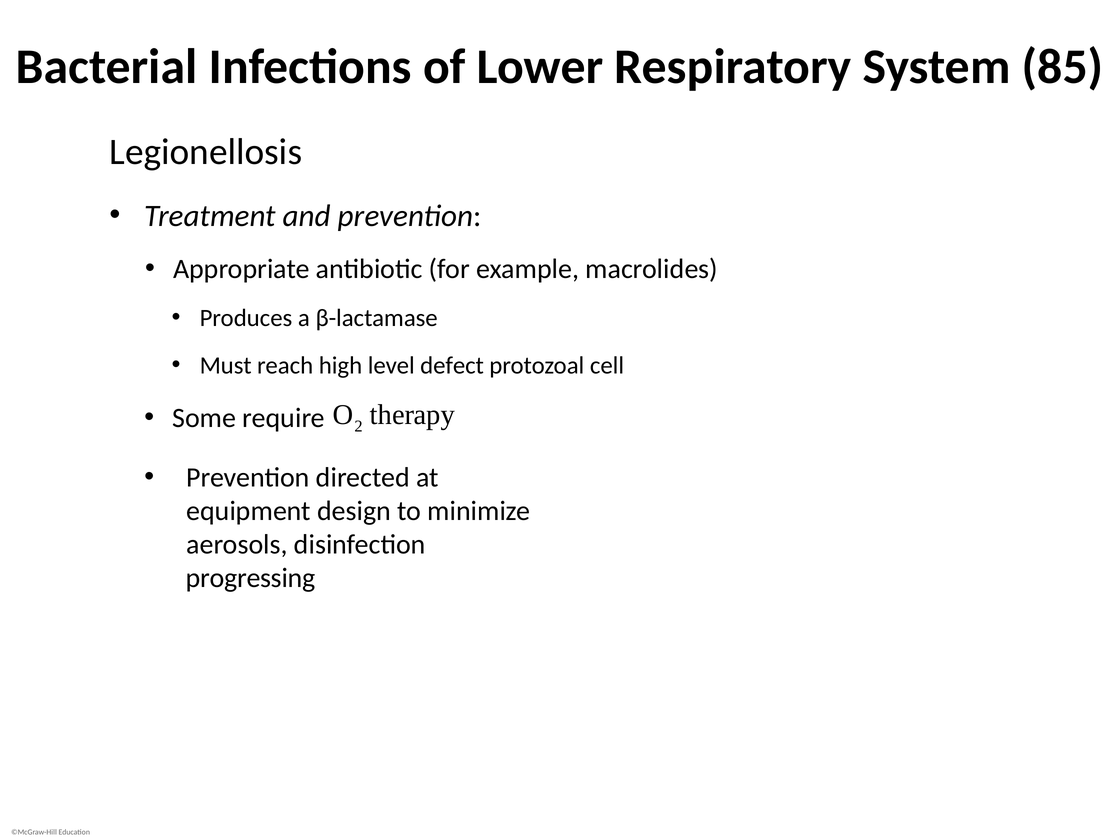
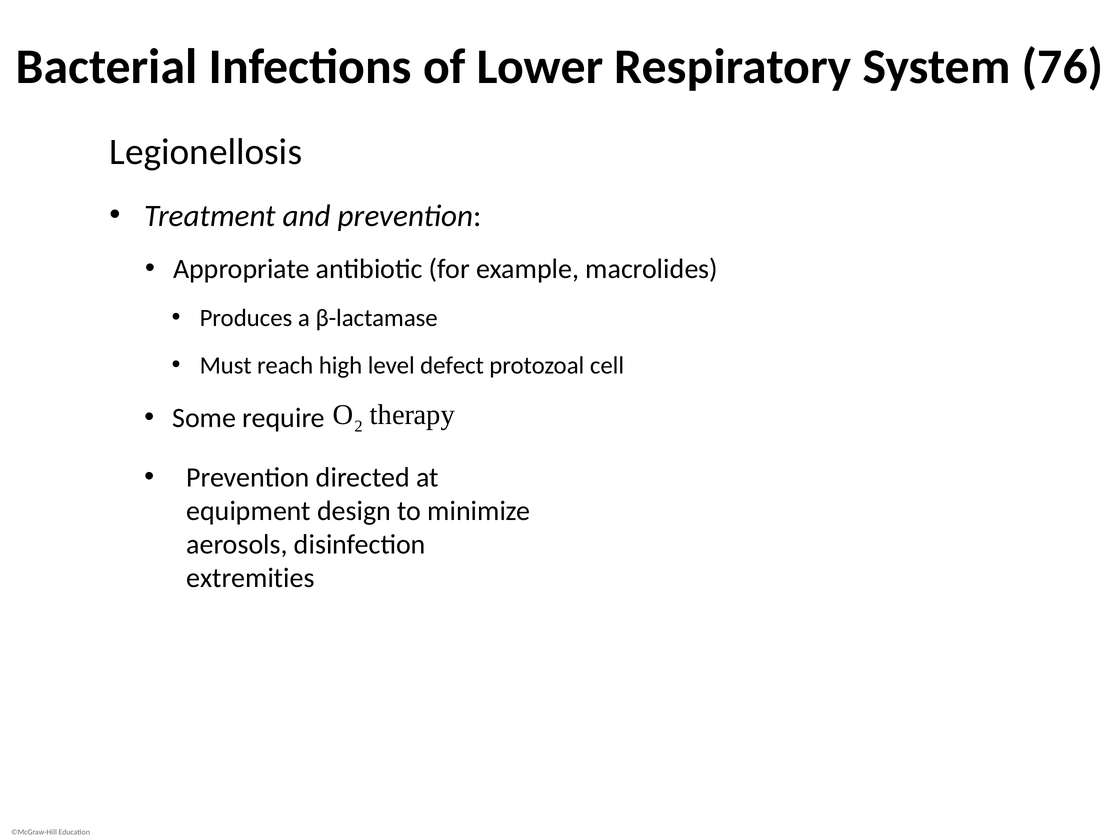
85: 85 -> 76
progressing: progressing -> extremities
